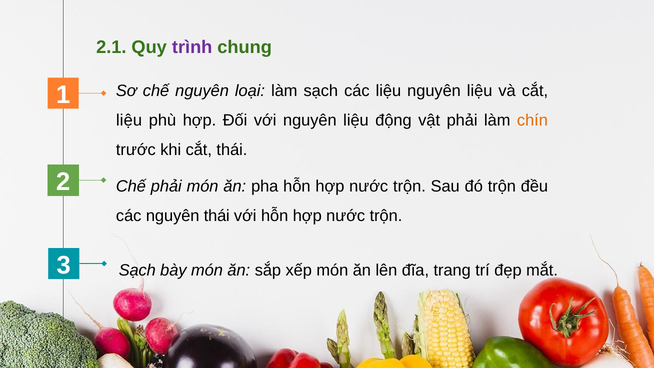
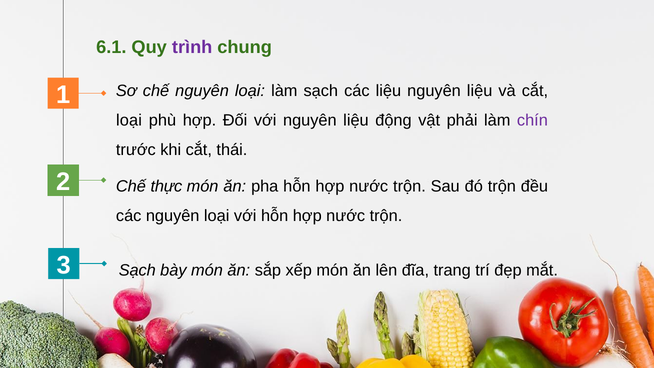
2.1: 2.1 -> 6.1
liệu at (129, 120): liệu -> loại
chín colour: orange -> purple
Chế phải: phải -> thực
các nguyên thái: thái -> loại
